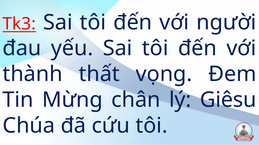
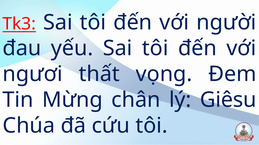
thành: thành -> ngươi
